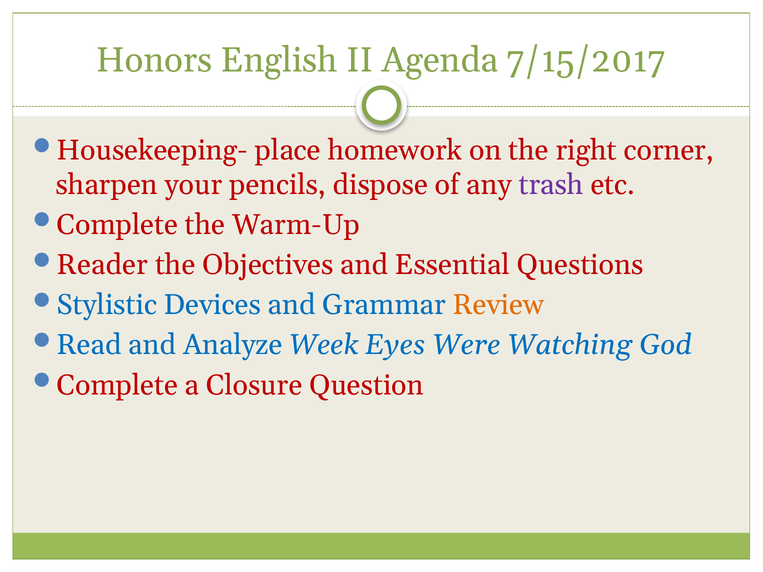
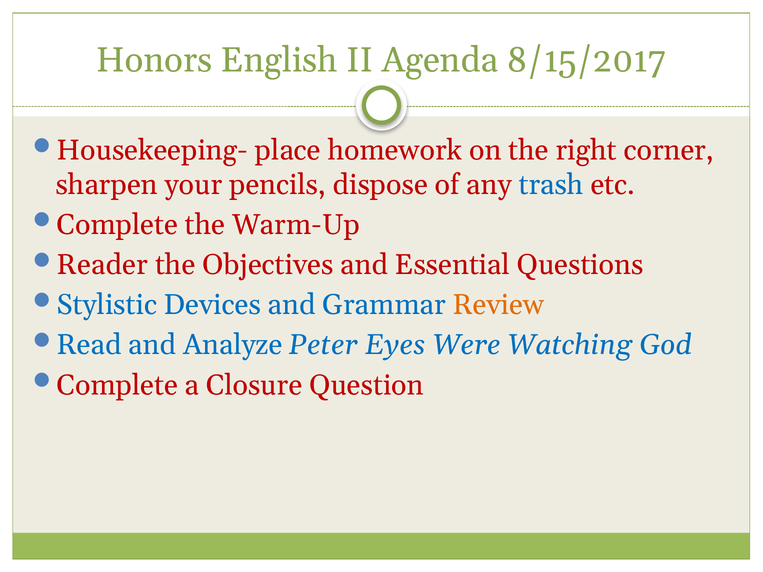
7/15/2017: 7/15/2017 -> 8/15/2017
trash colour: purple -> blue
Week: Week -> Peter
